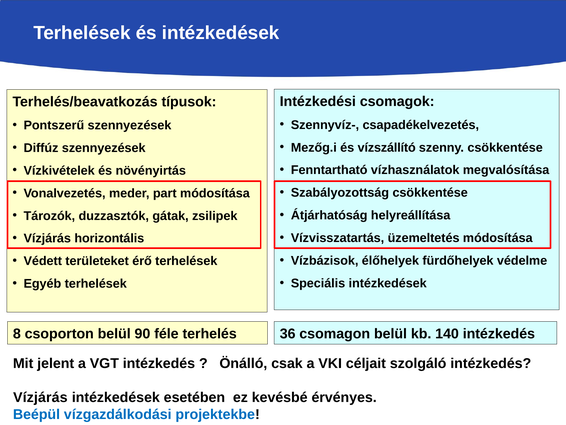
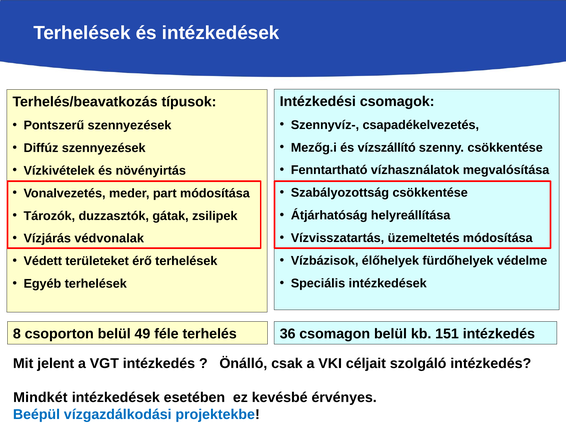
horizontális: horizontális -> védvonalak
90: 90 -> 49
140: 140 -> 151
Vízjárás at (40, 397): Vízjárás -> Mindkét
